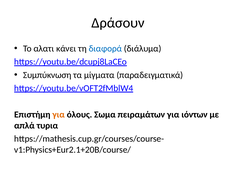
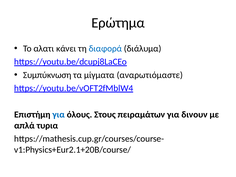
Δράσουν: Δράσουν -> Ερώτημα
παραδειγματικά: παραδειγματικά -> αναρωτιόμαστε
για at (59, 115) colour: orange -> blue
Σωμα: Σωμα -> Στους
ιόντων: ιόντων -> δινουν
